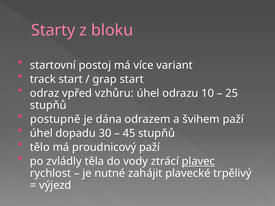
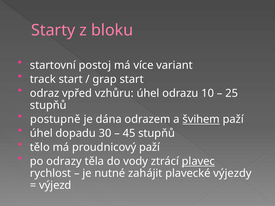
švihem underline: none -> present
zvládly: zvládly -> odrazy
trpělivý: trpělivý -> výjezdy
